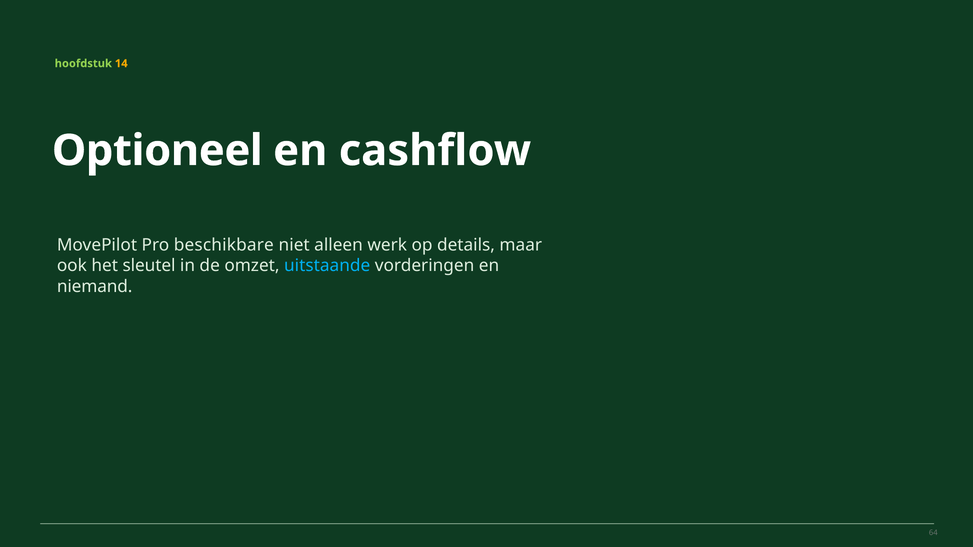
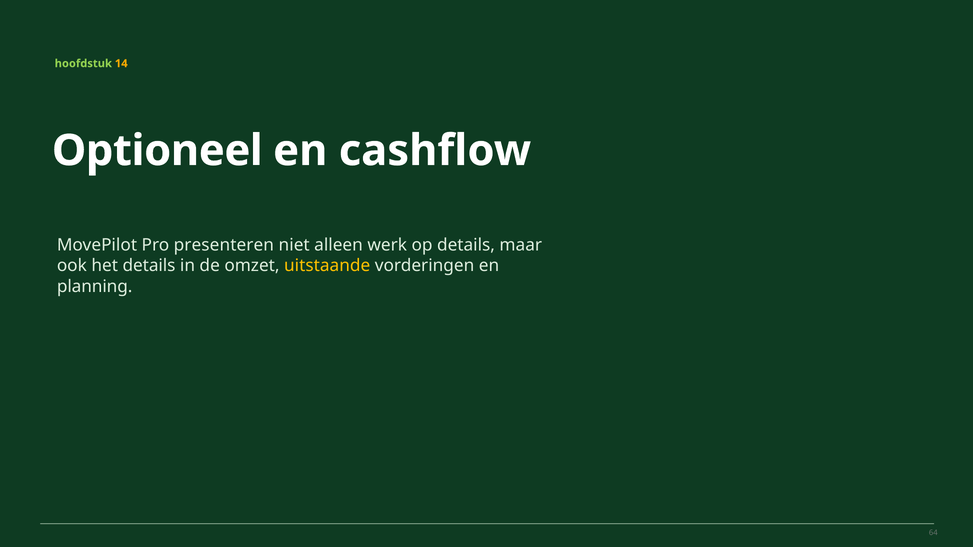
beschikbare: beschikbare -> presenteren
het sleutel: sleutel -> details
uitstaande colour: light blue -> yellow
niemand: niemand -> planning
